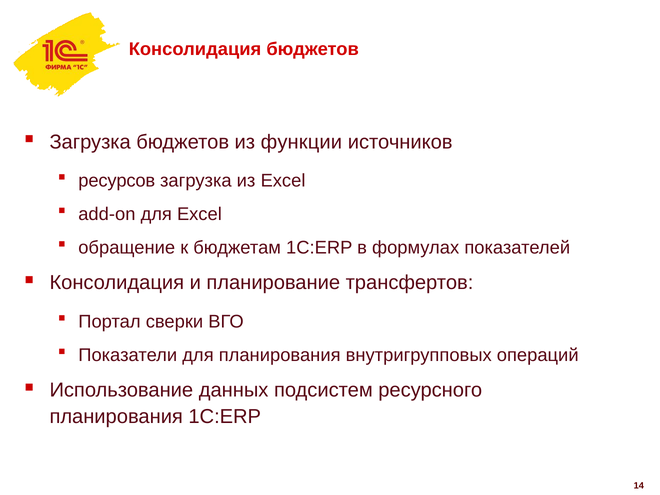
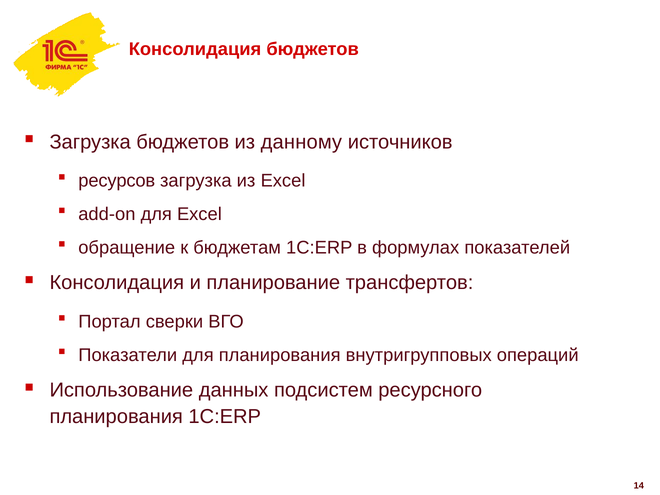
функции: функции -> данному
